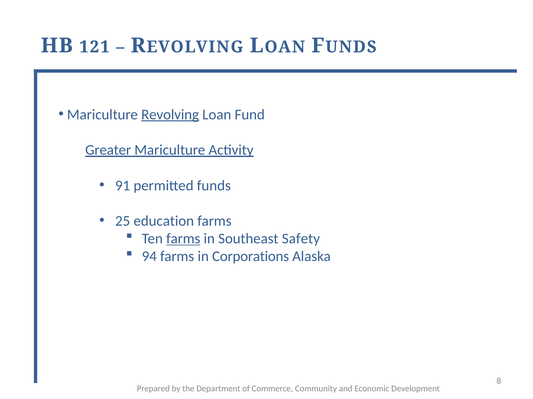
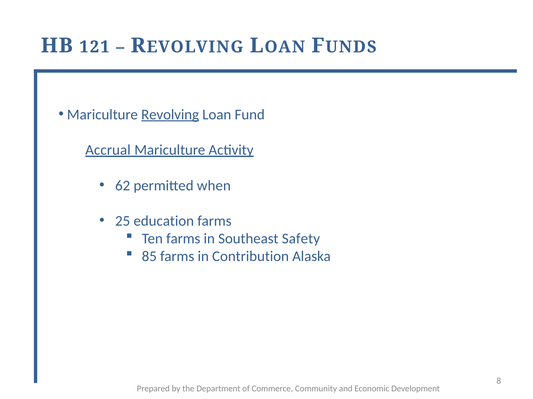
Greater: Greater -> Accrual
91: 91 -> 62
funds: funds -> when
farms at (183, 239) underline: present -> none
94: 94 -> 85
Corporations: Corporations -> Contribution
